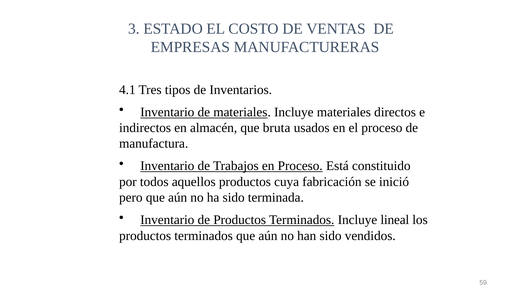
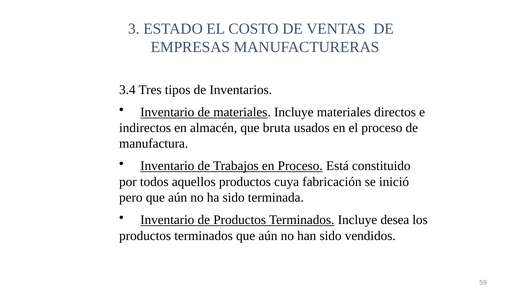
4.1: 4.1 -> 3.4
lineal: lineal -> desea
